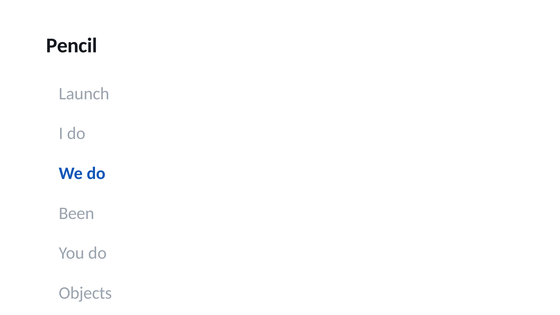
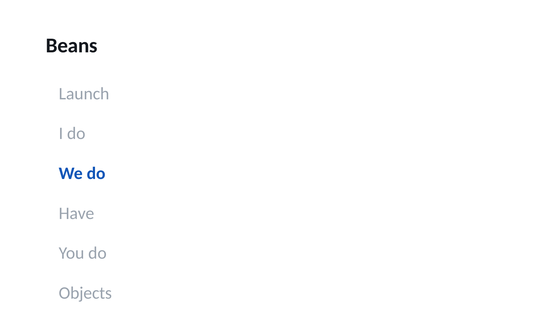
Pencil: Pencil -> Beans
Been: Been -> Have
